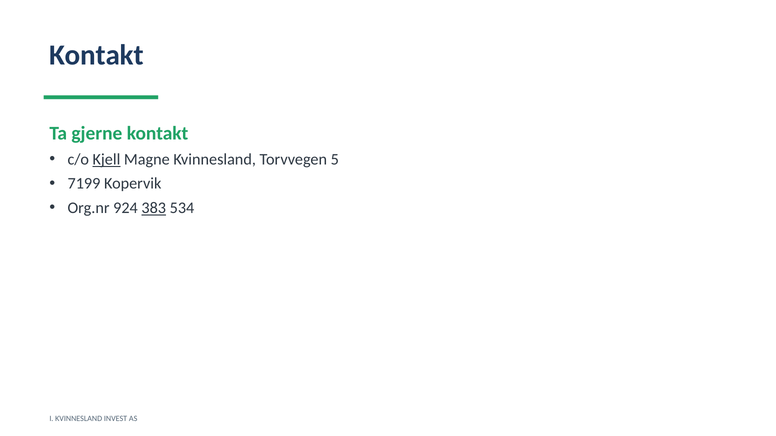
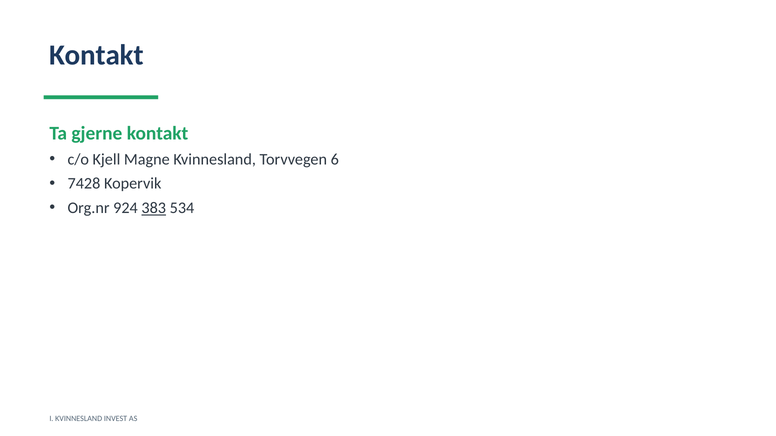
Kjell underline: present -> none
5: 5 -> 6
7199: 7199 -> 7428
